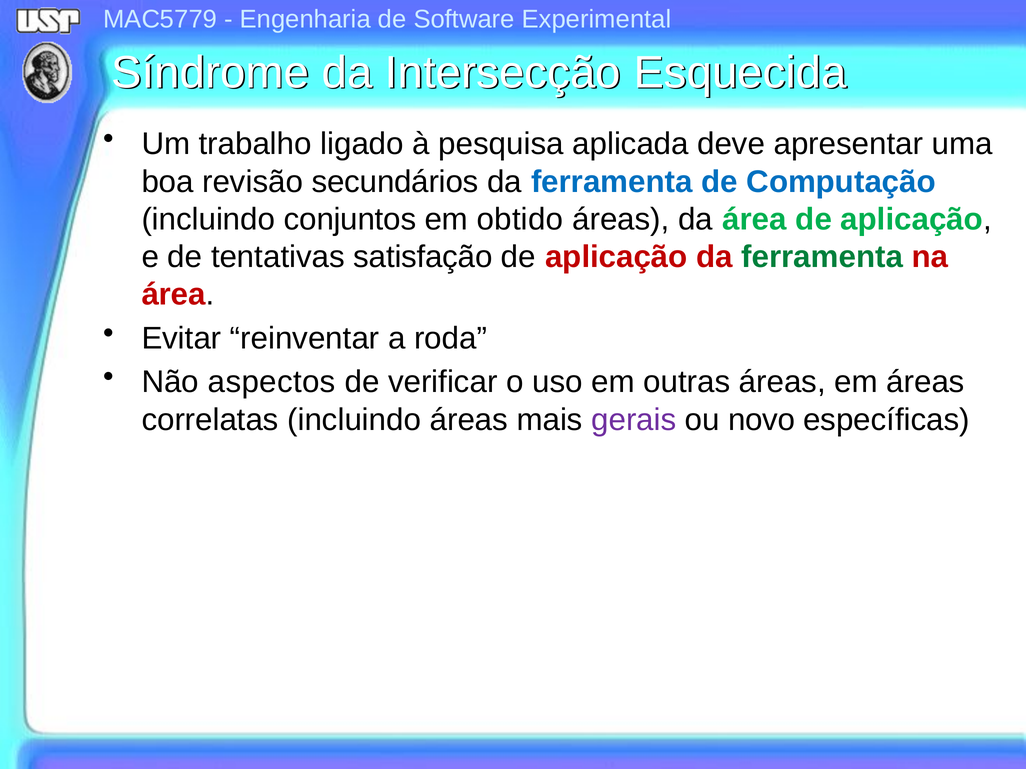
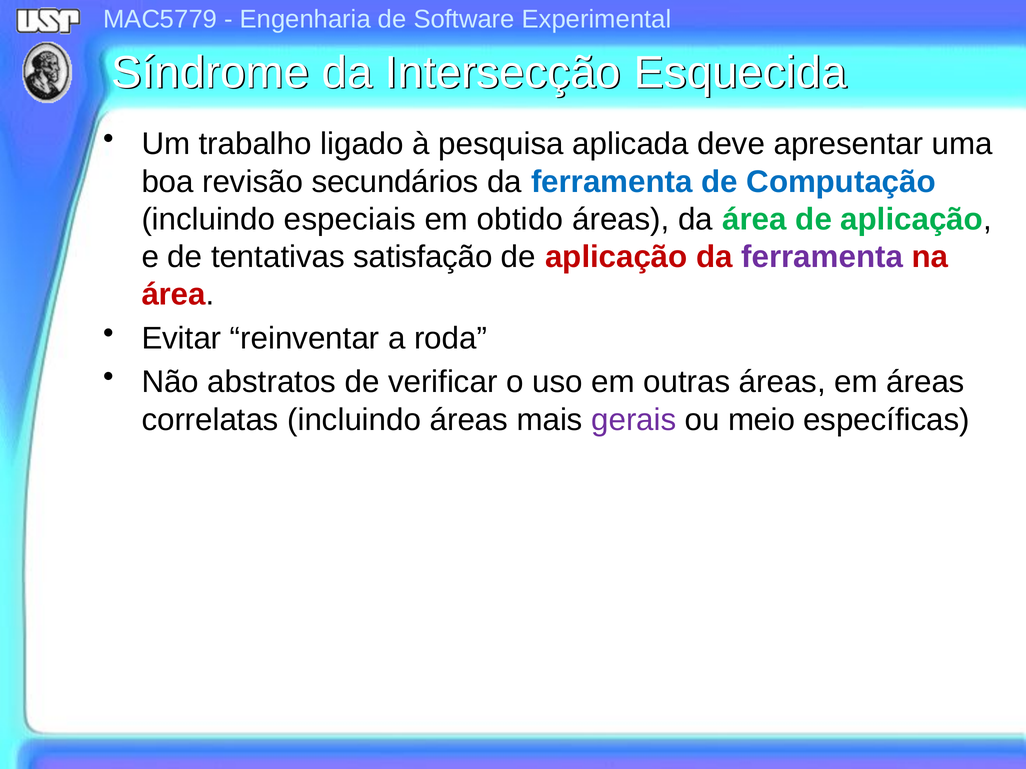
conjuntos: conjuntos -> especiais
ferramenta at (822, 257) colour: green -> purple
aspectos: aspectos -> abstratos
novo: novo -> meio
